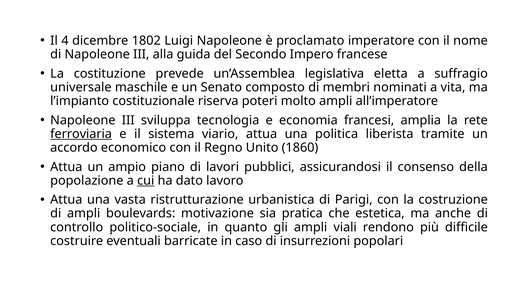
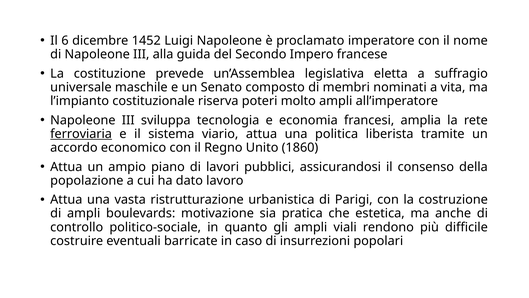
4: 4 -> 6
1802: 1802 -> 1452
cui underline: present -> none
